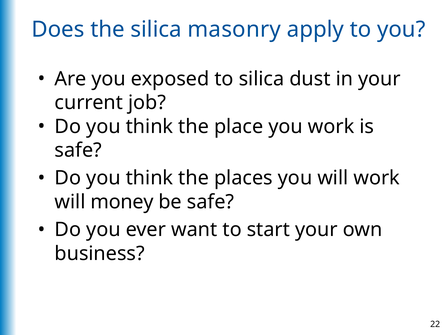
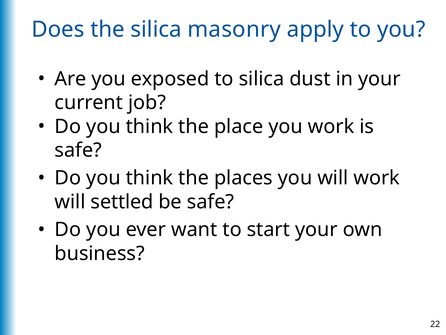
money: money -> settled
